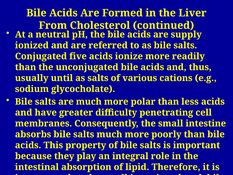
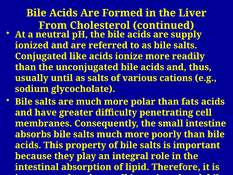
five: five -> like
less: less -> fats
